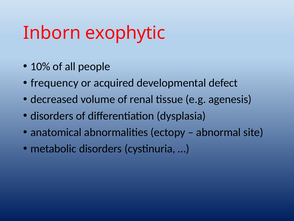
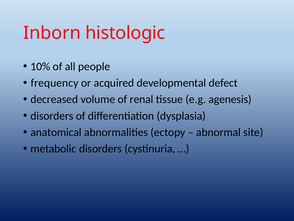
exophytic: exophytic -> histologic
